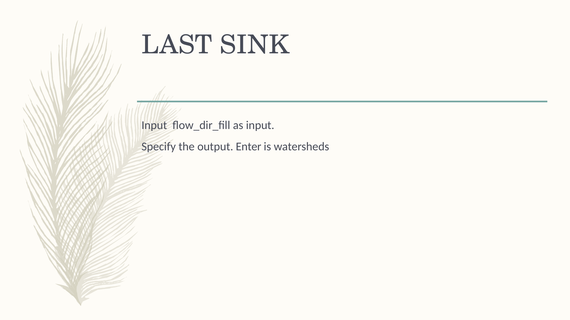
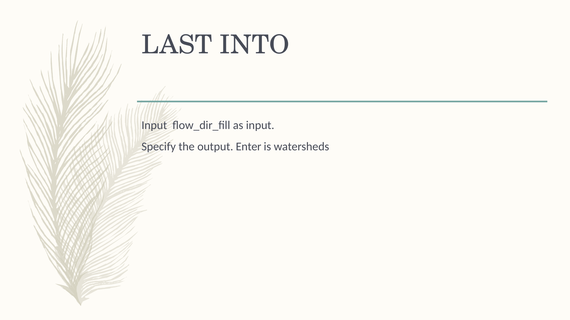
SINK: SINK -> INTO
